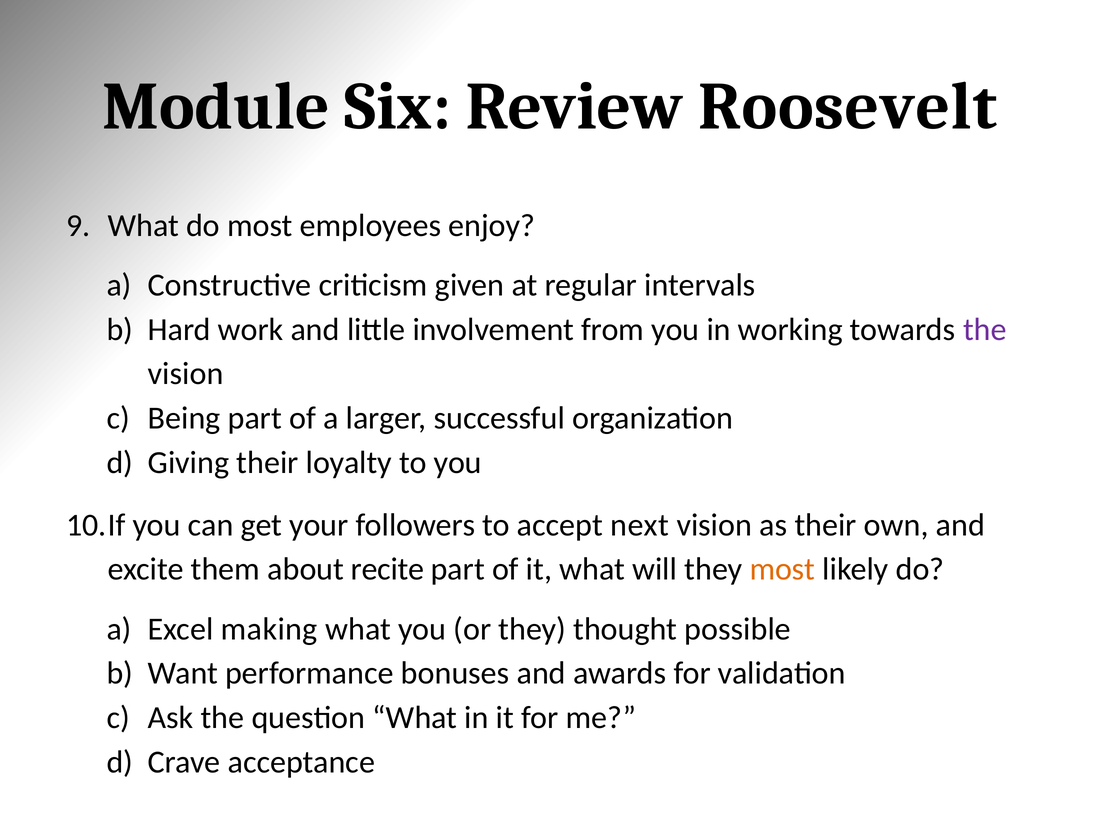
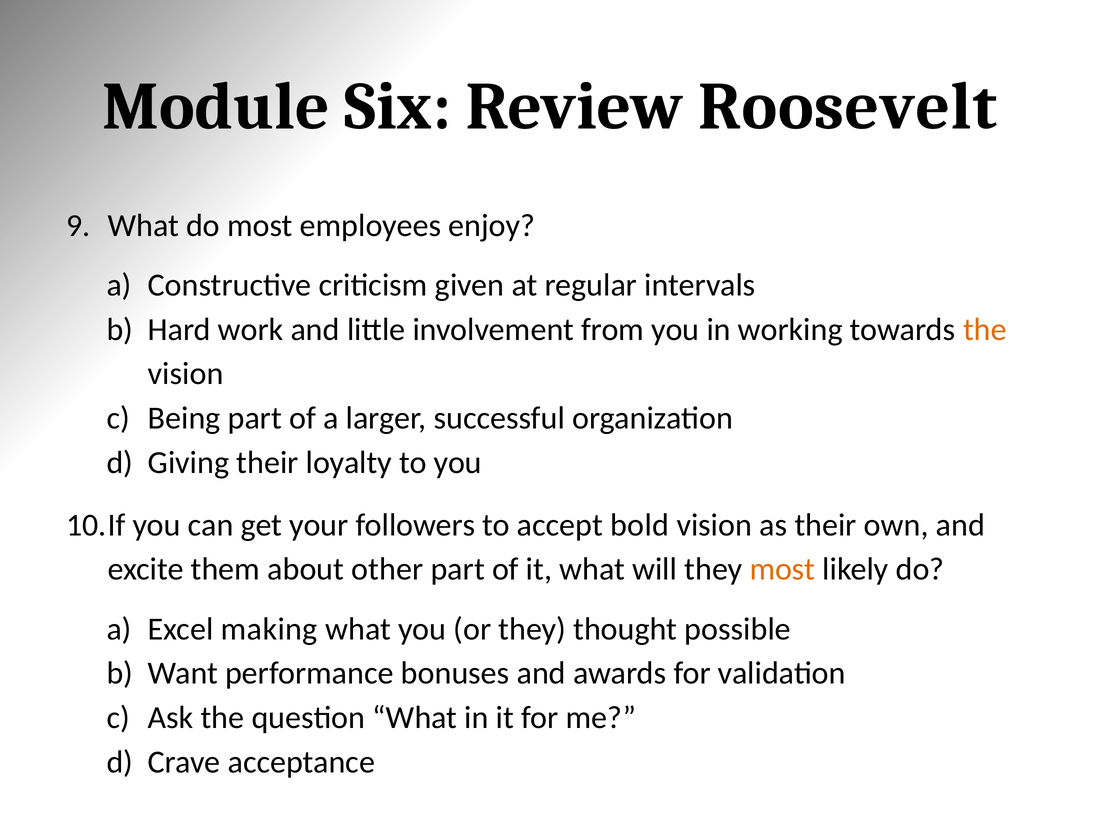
the at (985, 329) colour: purple -> orange
next: next -> bold
recite: recite -> other
